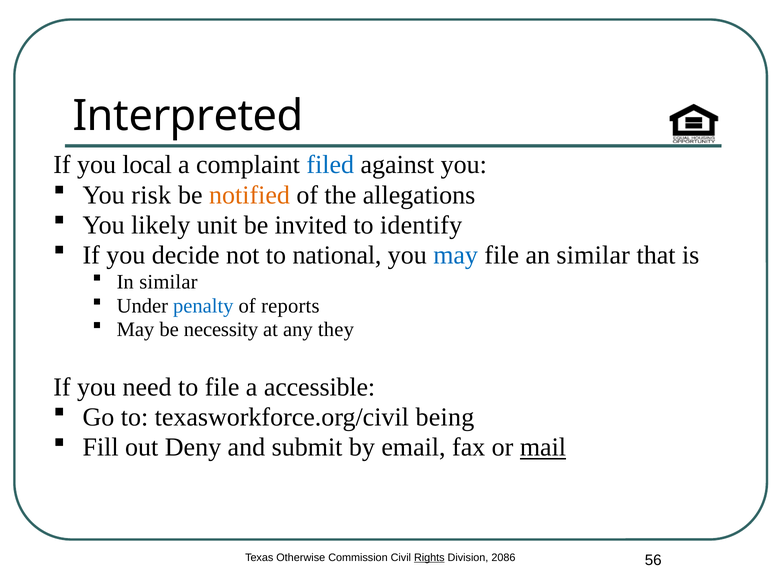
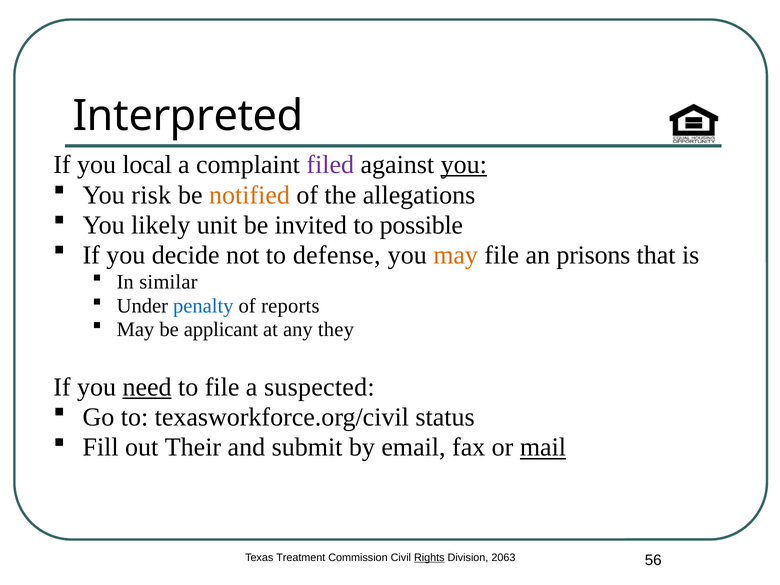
filed colour: blue -> purple
you at (464, 165) underline: none -> present
identify: identify -> possible
national: national -> defense
may at (456, 255) colour: blue -> orange
an similar: similar -> prisons
necessity: necessity -> applicant
need underline: none -> present
accessible: accessible -> suspected
being: being -> status
Deny: Deny -> Their
Otherwise: Otherwise -> Treatment
2086: 2086 -> 2063
